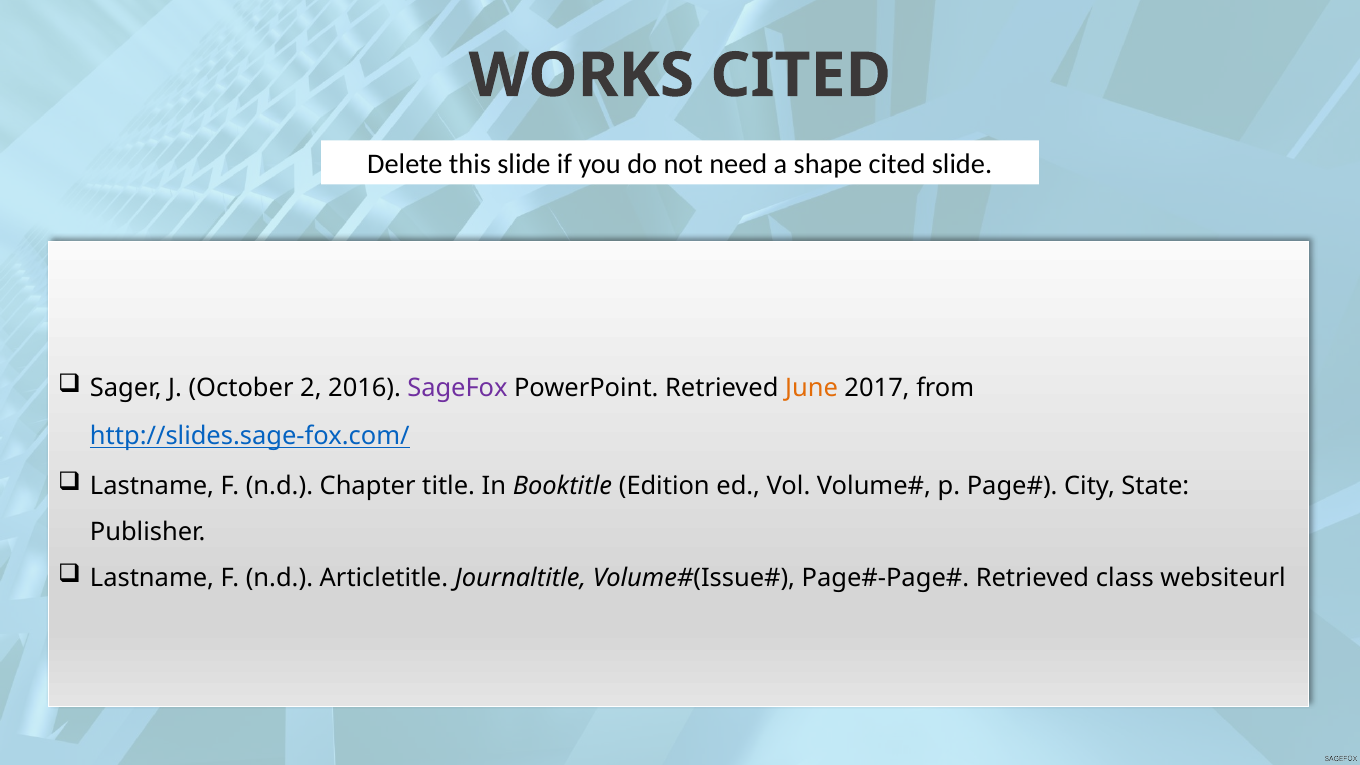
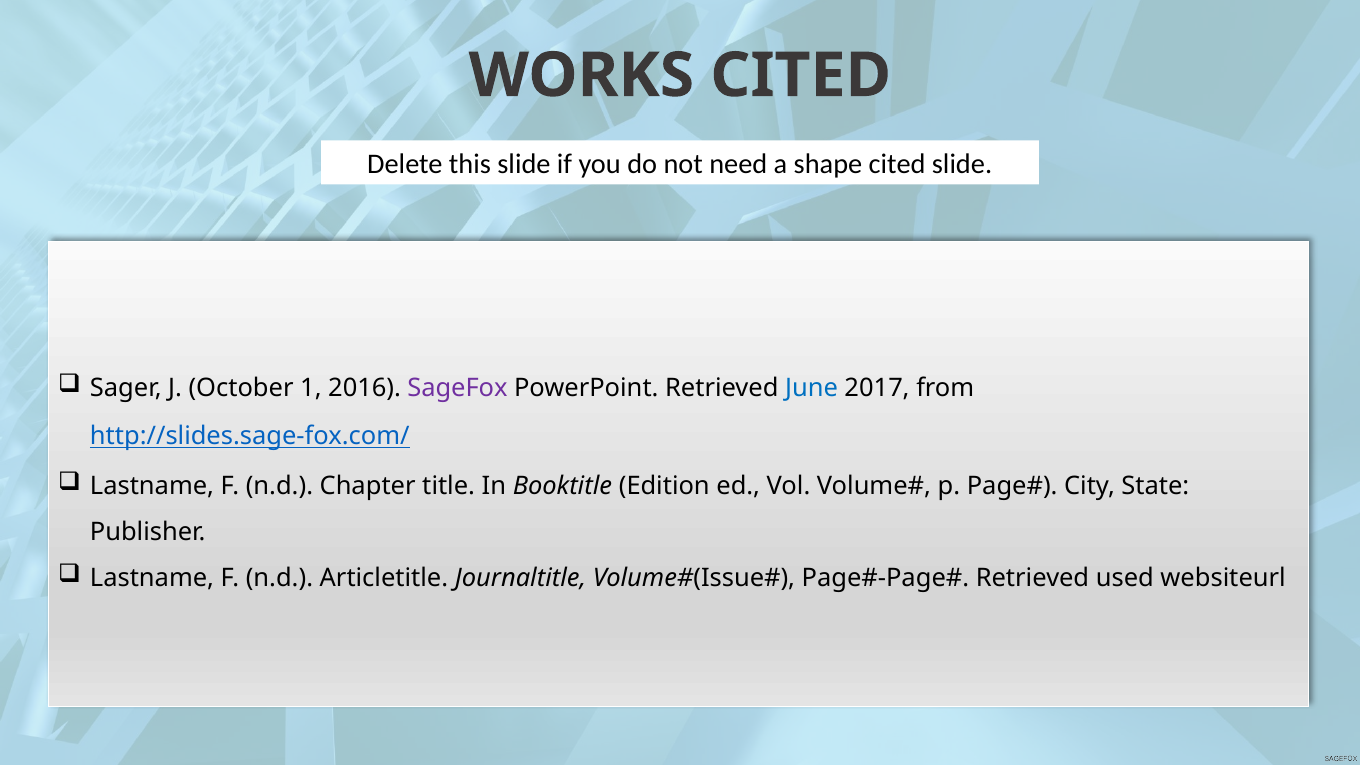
2: 2 -> 1
June colour: orange -> blue
class: class -> used
